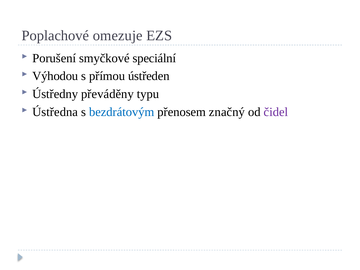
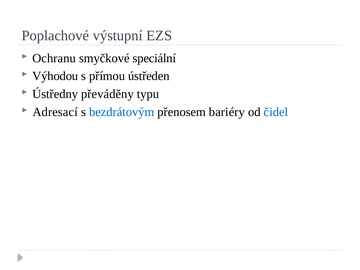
omezuje: omezuje -> výstupní
Porušení: Porušení -> Ochranu
Ústředna: Ústředna -> Adresací
značný: značný -> bariéry
čidel colour: purple -> blue
